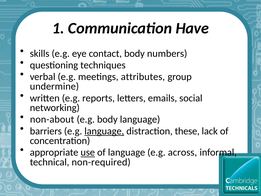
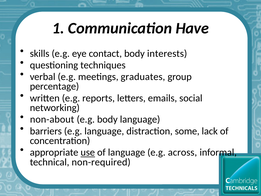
numbers: numbers -> interests
attributes: attributes -> graduates
undermine: undermine -> percentage
language at (104, 131) underline: present -> none
these: these -> some
